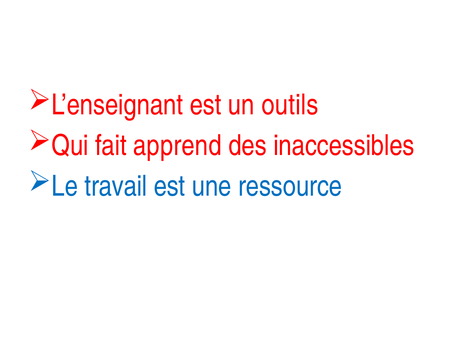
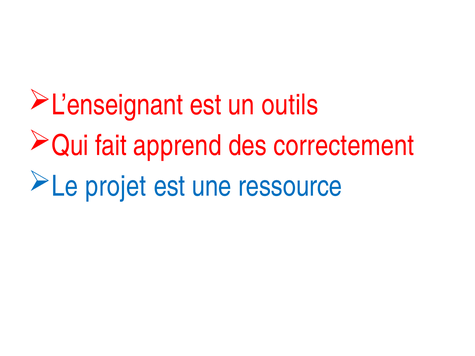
inaccessibles: inaccessibles -> correctement
travail: travail -> projet
